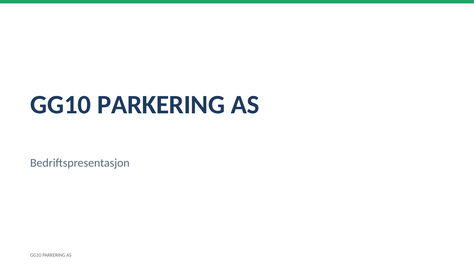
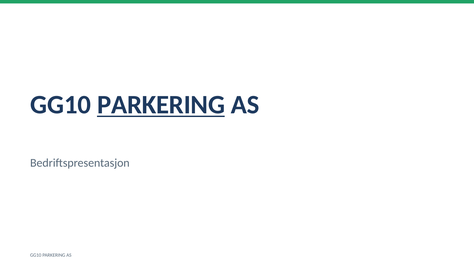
PARKERING at (161, 105) underline: none -> present
